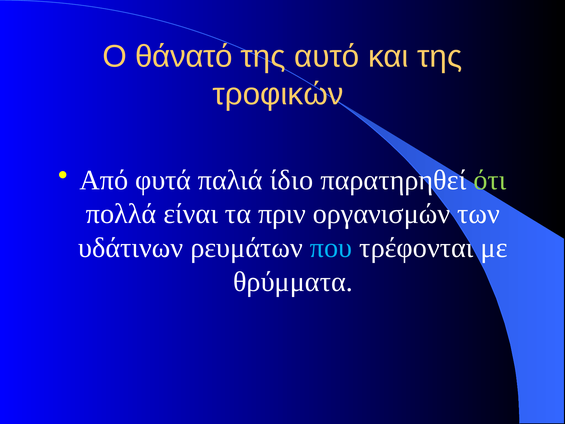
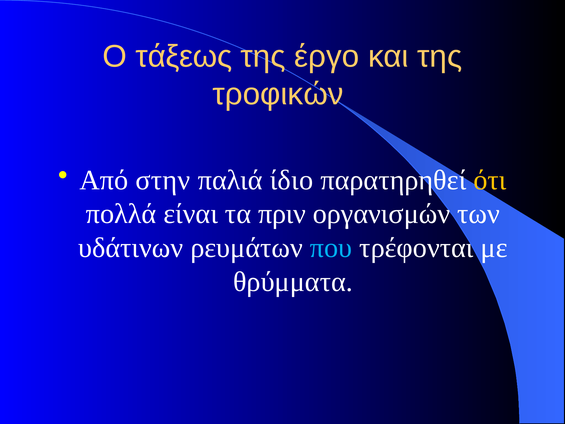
θάνατό: θάνατό -> τάξεως
αυτό: αυτό -> έργο
φυτά: φυτά -> στην
ότι colour: light green -> yellow
